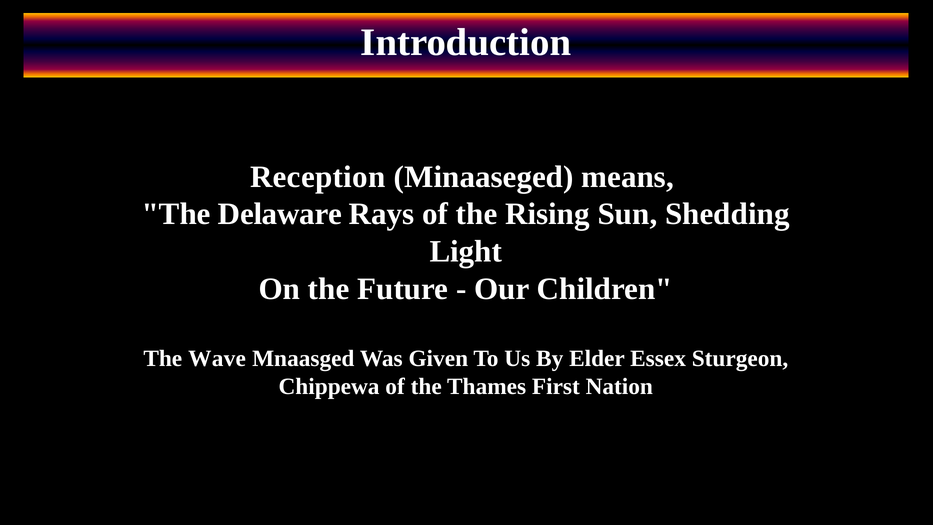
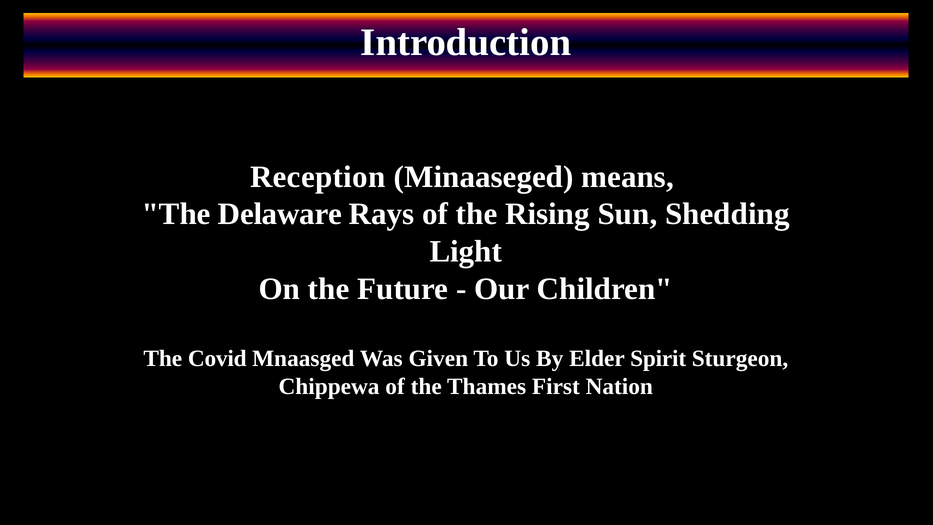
Wave: Wave -> Covid
Essex: Essex -> Spirit
